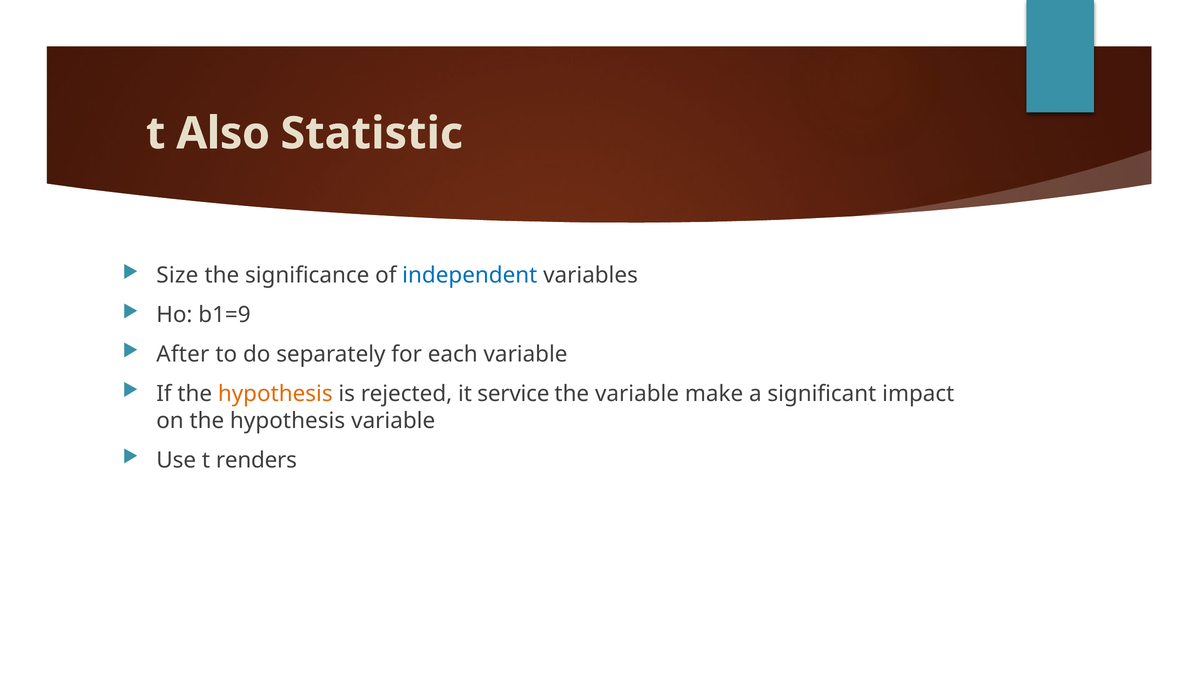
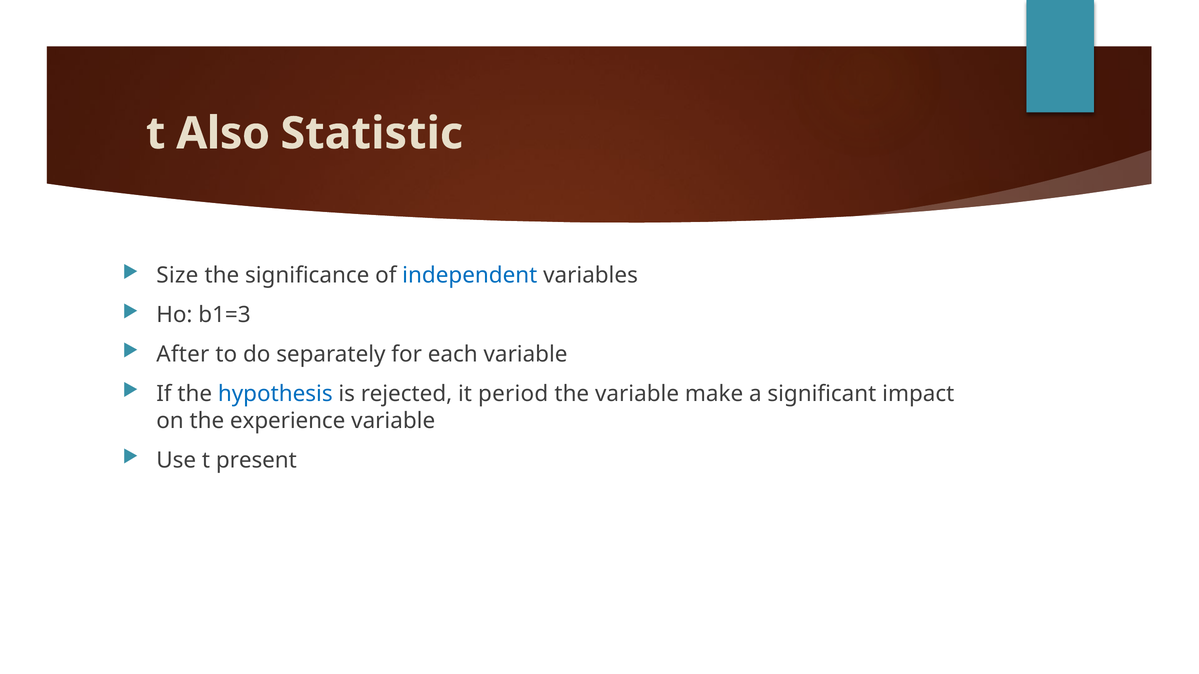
b1=9: b1=9 -> b1=3
hypothesis at (275, 394) colour: orange -> blue
service: service -> period
on the hypothesis: hypothesis -> experience
renders: renders -> present
